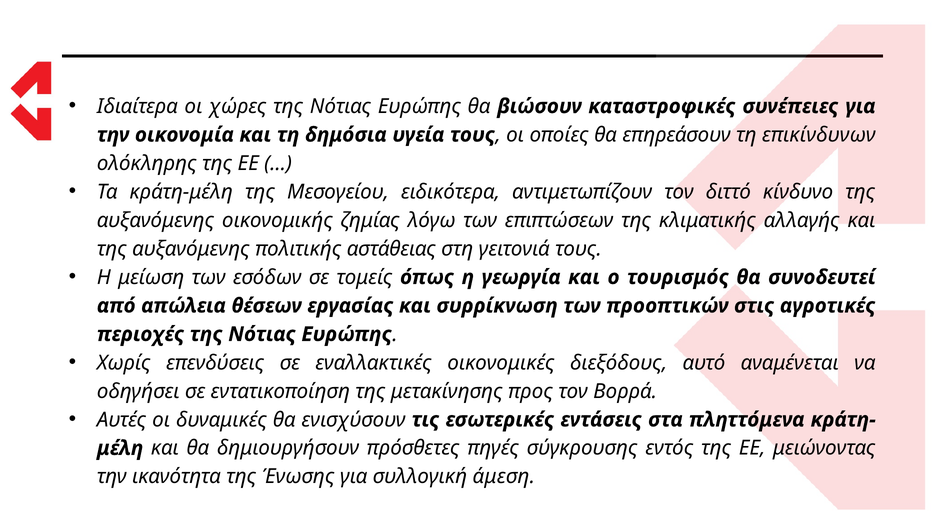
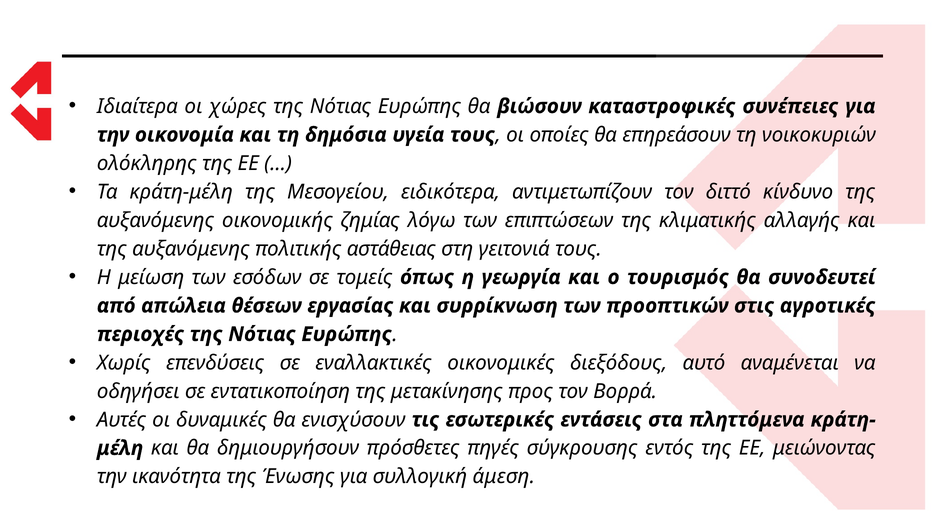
επικίνδυνων: επικίνδυνων -> νοικοκυριών
